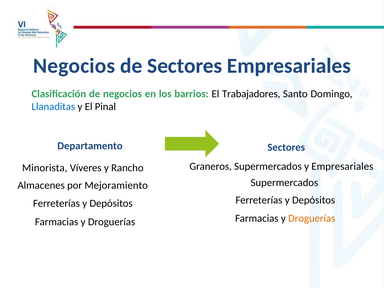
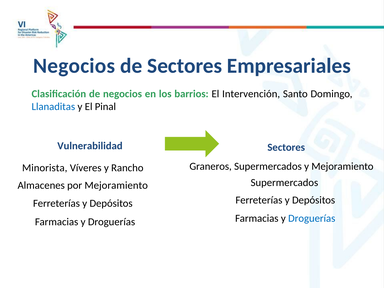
Trabajadores: Trabajadores -> Intervención
Departamento: Departamento -> Vulnerabilidad
y Empresariales: Empresariales -> Mejoramiento
Droguerías at (312, 218) colour: orange -> blue
